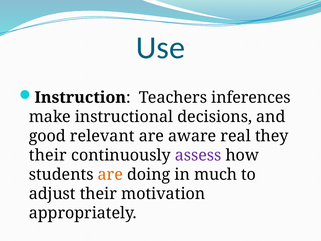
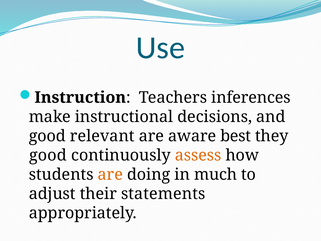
real: real -> best
their at (48, 155): their -> good
assess colour: purple -> orange
motivation: motivation -> statements
